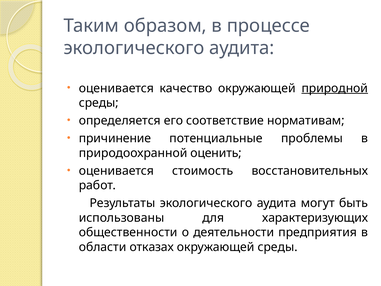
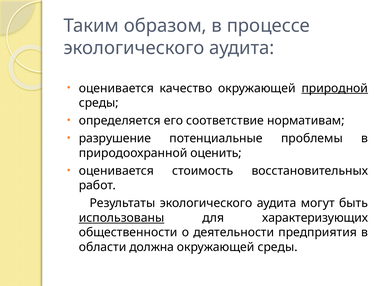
причинение: причинение -> разрушение
использованы underline: none -> present
отказах: отказах -> должна
